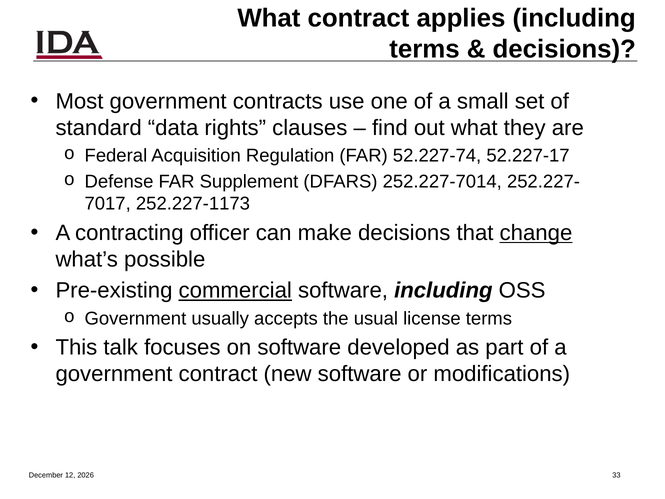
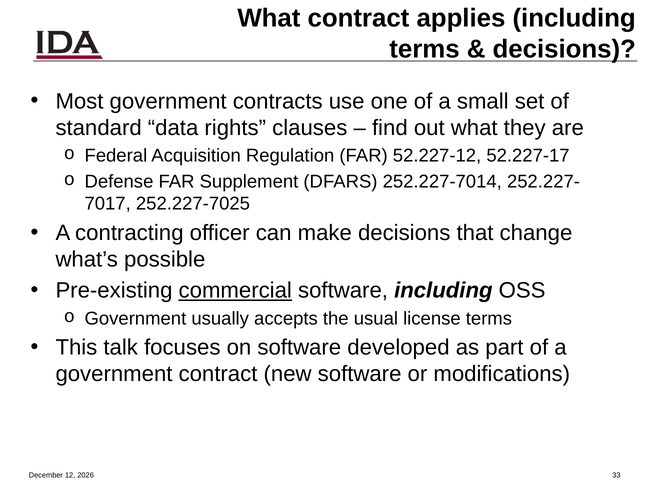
52.227-74: 52.227-74 -> 52.227-12
252.227-1173: 252.227-1173 -> 252.227-7025
change underline: present -> none
